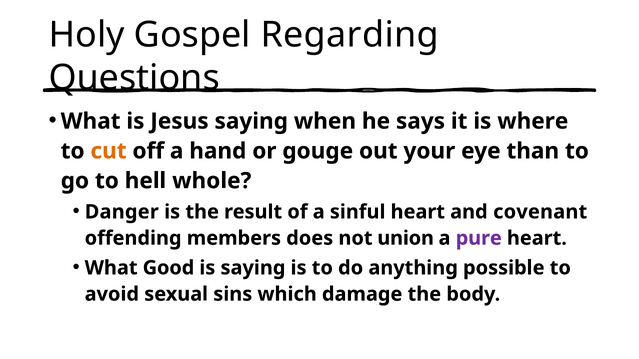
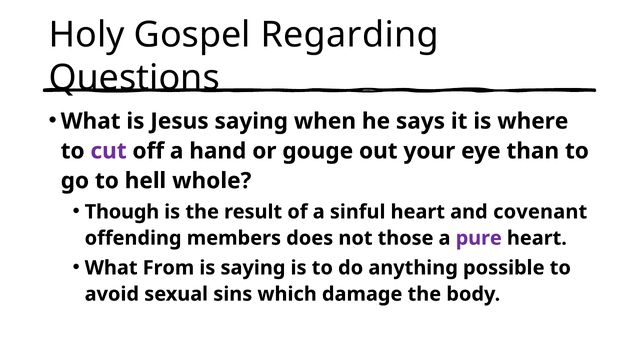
cut colour: orange -> purple
Danger: Danger -> Though
union: union -> those
Good: Good -> From
